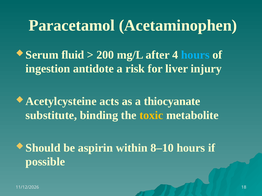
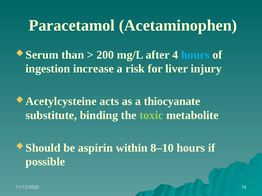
fluid: fluid -> than
antidote: antidote -> increase
toxic colour: yellow -> light green
